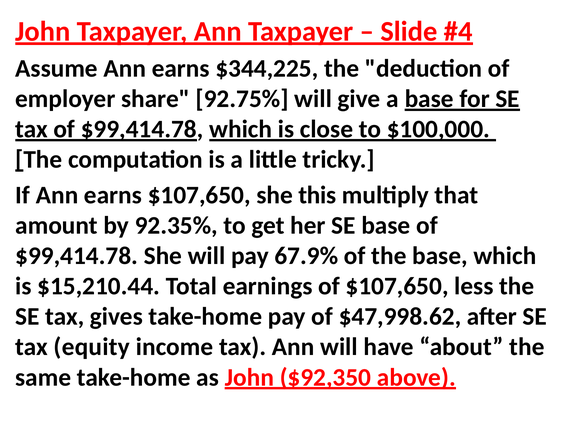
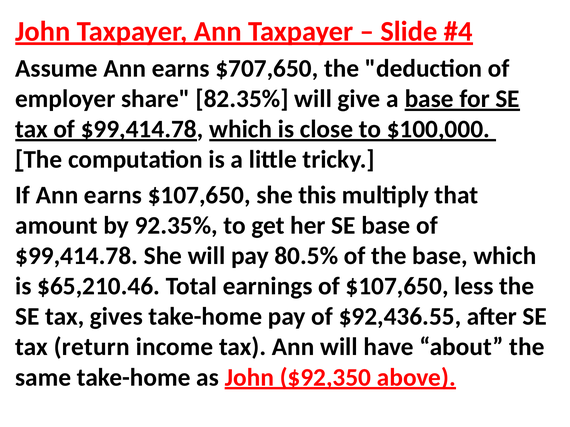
$344,225: $344,225 -> $707,650
92.75%: 92.75% -> 82.35%
67.9%: 67.9% -> 80.5%
$15,210.44: $15,210.44 -> $65,210.46
$47,998.62: $47,998.62 -> $92,436.55
equity: equity -> return
